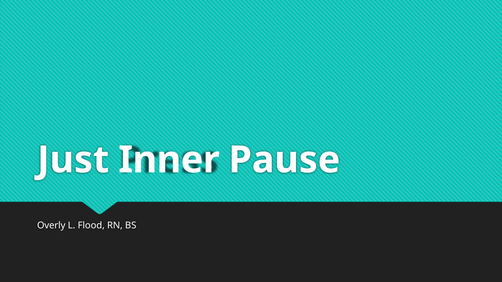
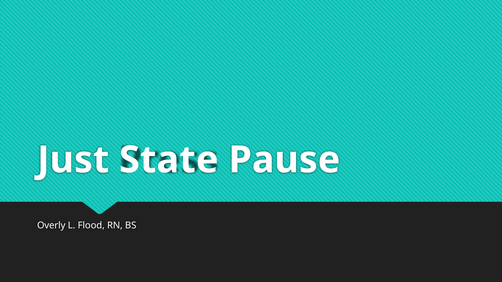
Inner: Inner -> State
